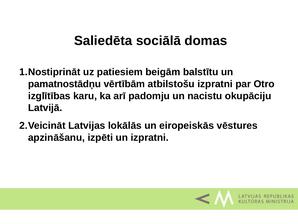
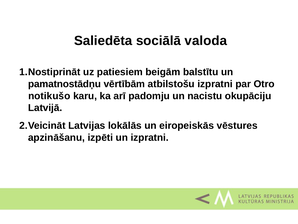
domas: domas -> valoda
izglītības: izglītības -> notikušo
